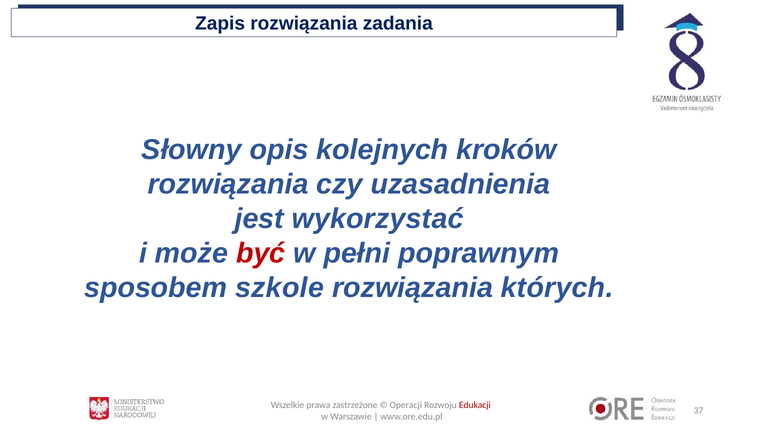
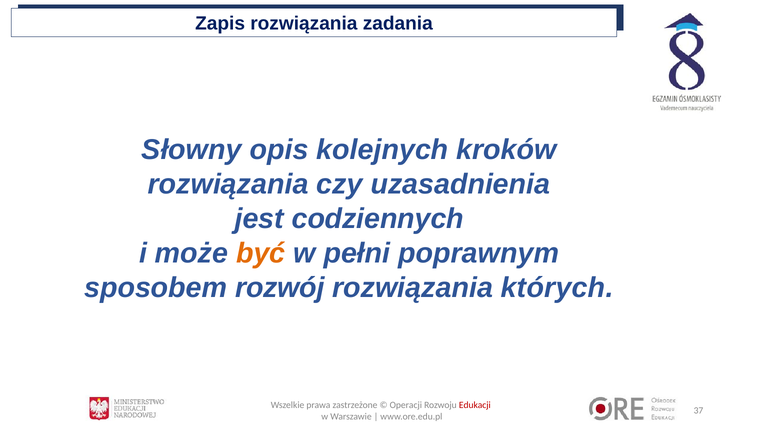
wykorzystać: wykorzystać -> codziennych
być colour: red -> orange
szkole: szkole -> rozwój
